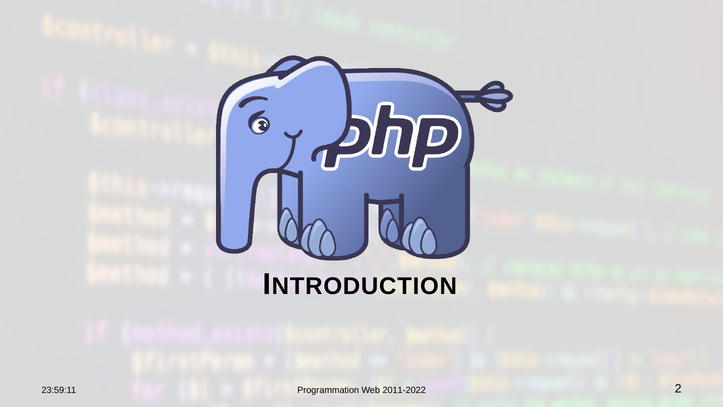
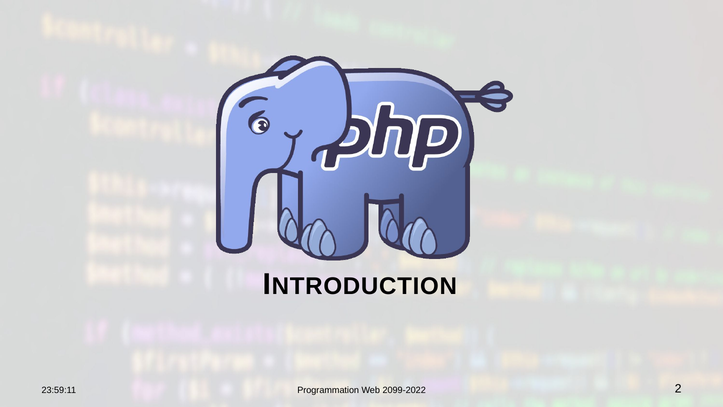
2011-2022: 2011-2022 -> 2099-2022
